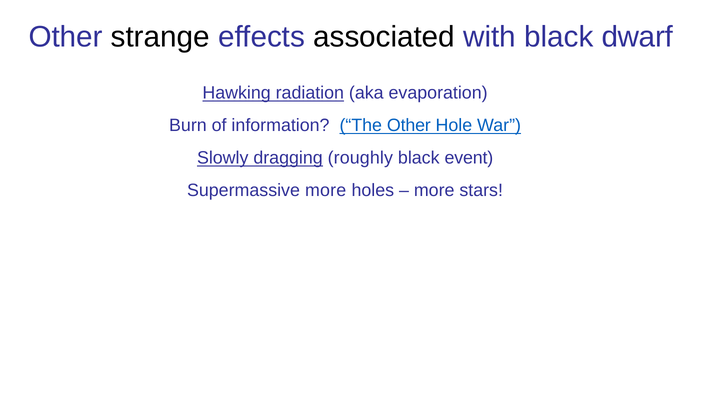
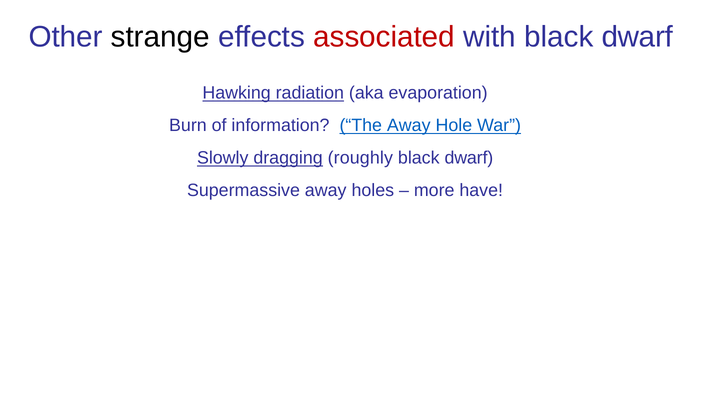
associated colour: black -> red
The Other: Other -> Away
event at (469, 158): event -> dwarf
Supermassive more: more -> away
stars: stars -> have
